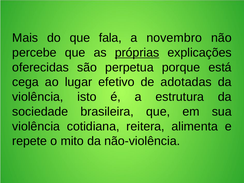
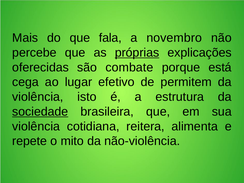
perpetua: perpetua -> combate
adotadas: adotadas -> permitem
sociedade underline: none -> present
